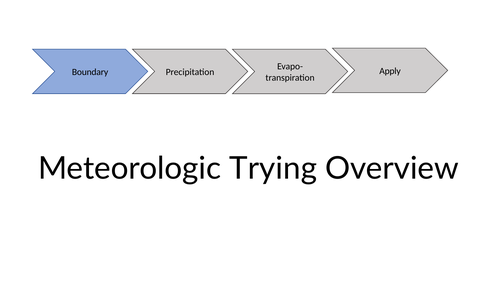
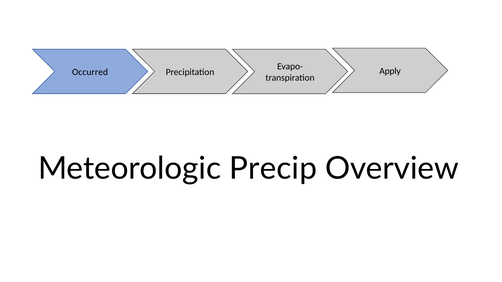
Boundary: Boundary -> Occurred
Trying: Trying -> Precip
